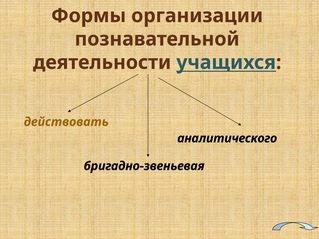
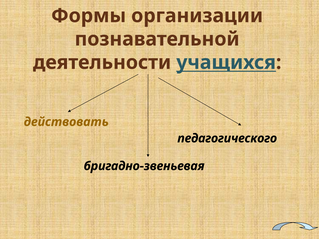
аналитического: аналитического -> педагогического
